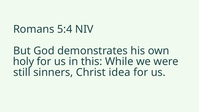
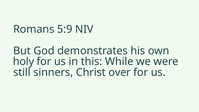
5:4: 5:4 -> 5:9
idea: idea -> over
